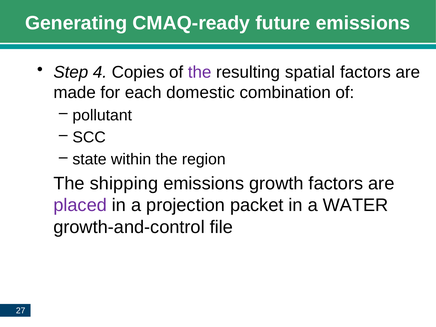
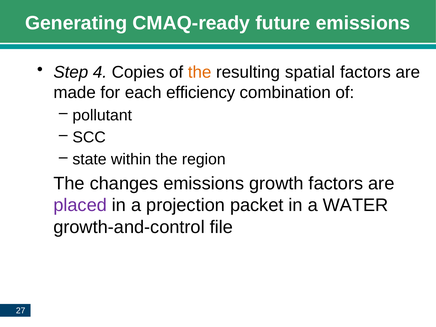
the at (200, 72) colour: purple -> orange
domestic: domestic -> efficiency
shipping: shipping -> changes
